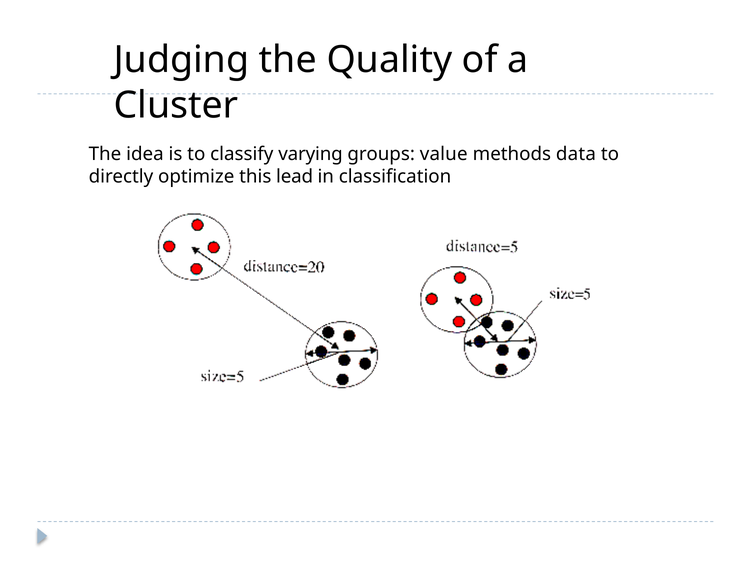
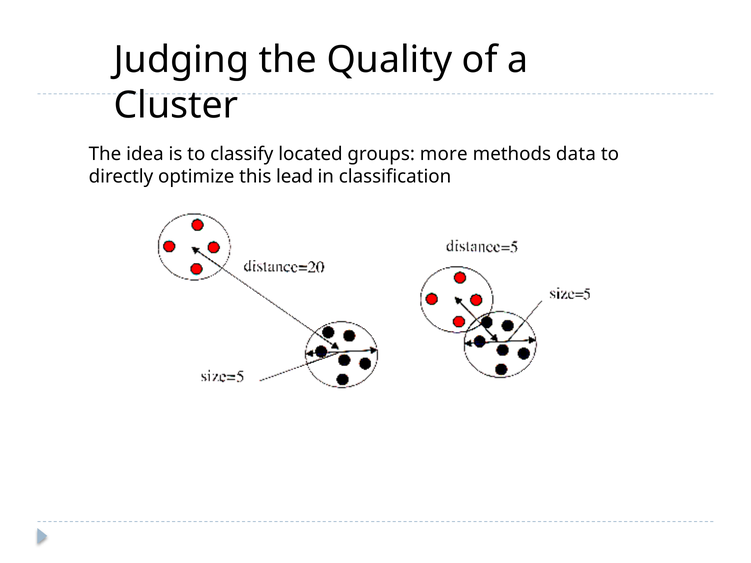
varying: varying -> located
value: value -> more
